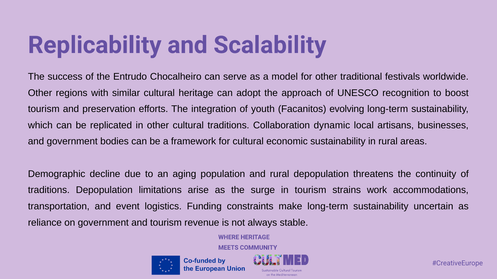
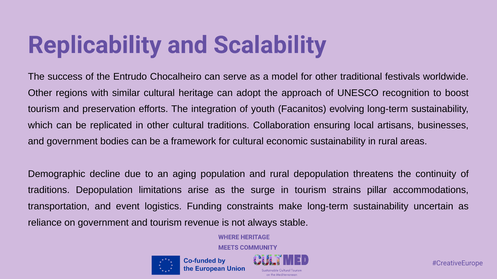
dynamic: dynamic -> ensuring
work: work -> pillar
